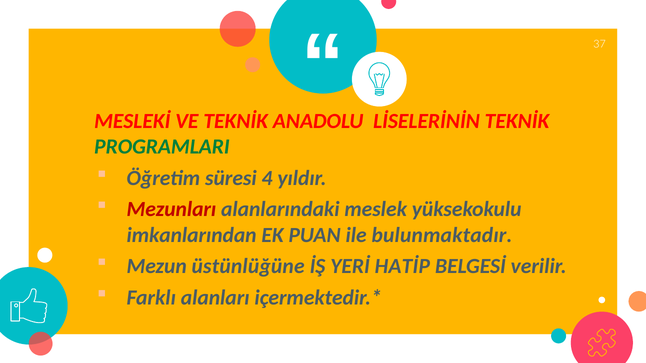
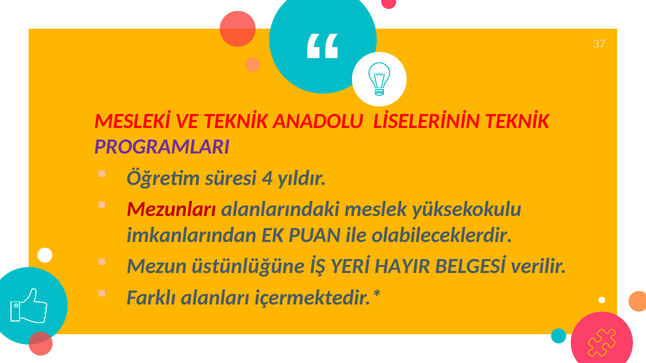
PROGRAMLARI colour: green -> purple
bulunmaktadır: bulunmaktadır -> olabileceklerdir
HATİP: HATİP -> HAYIR
